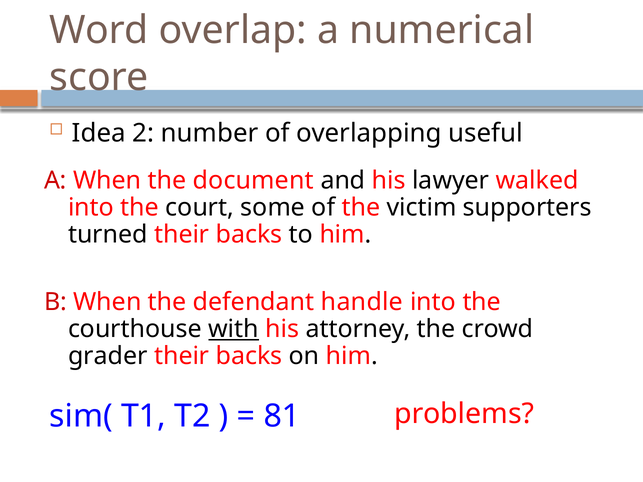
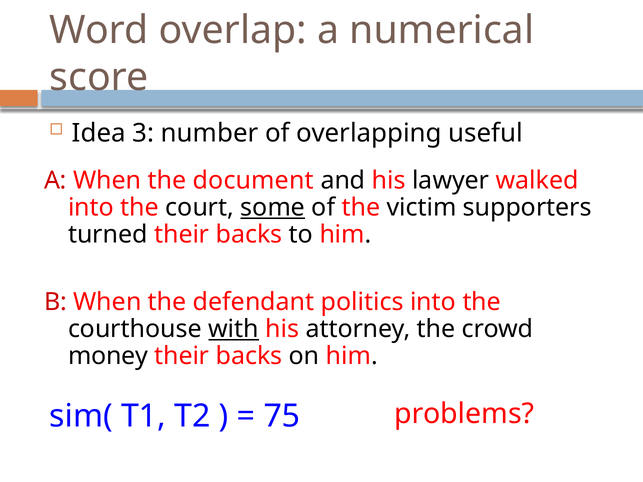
2: 2 -> 3
some underline: none -> present
handle: handle -> politics
grader: grader -> money
81: 81 -> 75
